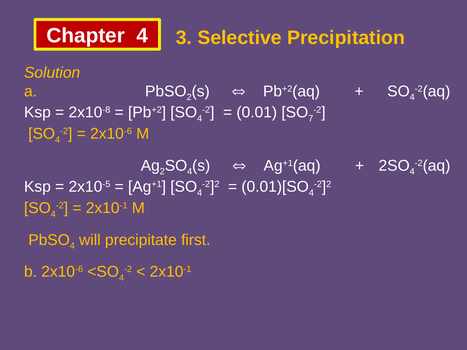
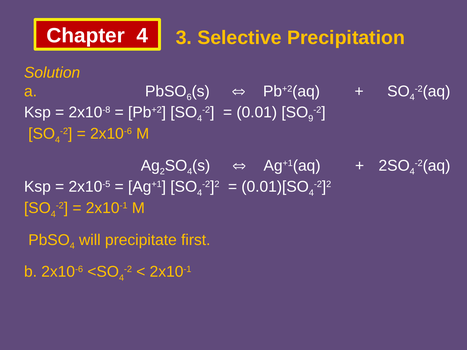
2 at (189, 97): 2 -> 6
7: 7 -> 9
